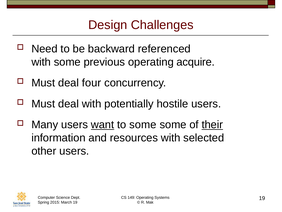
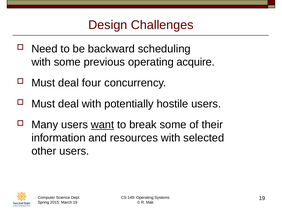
referenced: referenced -> scheduling
to some: some -> break
their underline: present -> none
